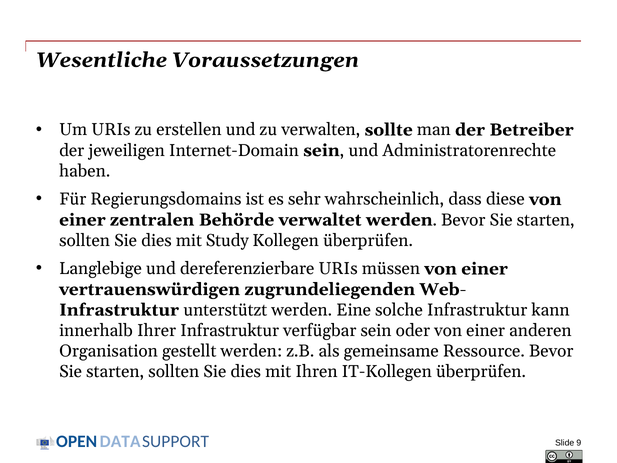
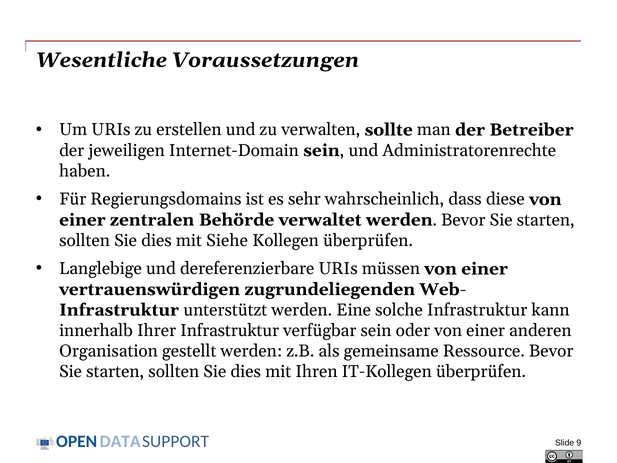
Study: Study -> Siehe
